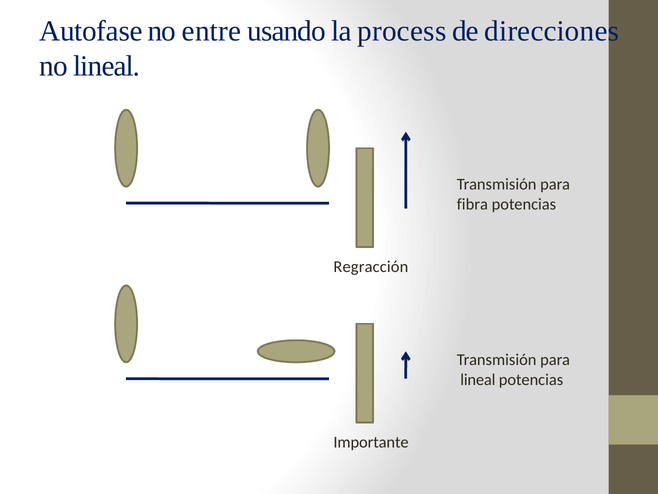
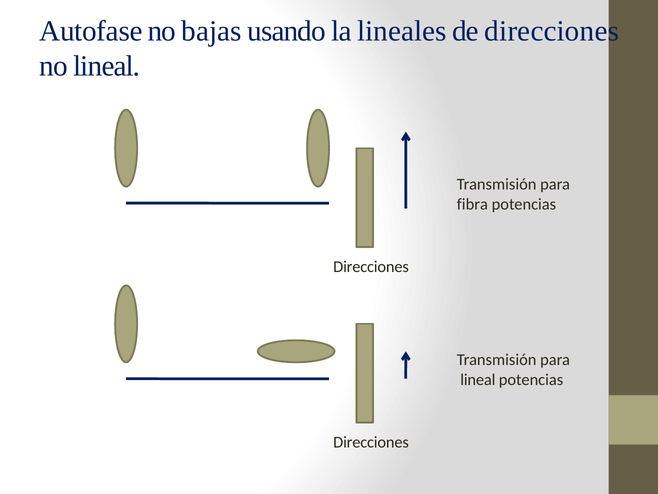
entre: entre -> bajas
process: process -> lineales
Regracción at (371, 266): Regracción -> Direcciones
Importante at (371, 442): Importante -> Direcciones
